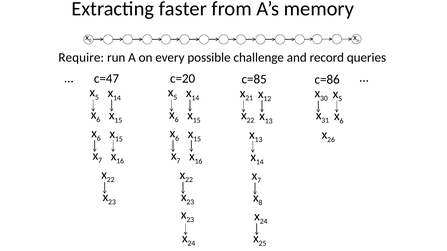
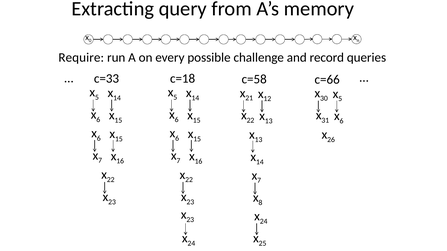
faster: faster -> query
c=47: c=47 -> c=33
c=20: c=20 -> c=18
c=85: c=85 -> c=58
c=86: c=86 -> c=66
